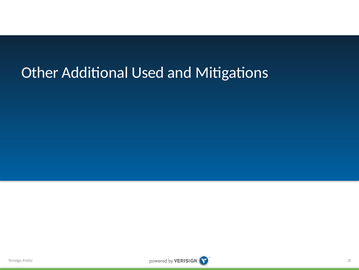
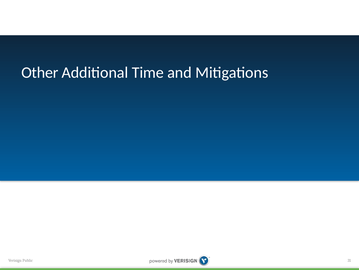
Used: Used -> Time
